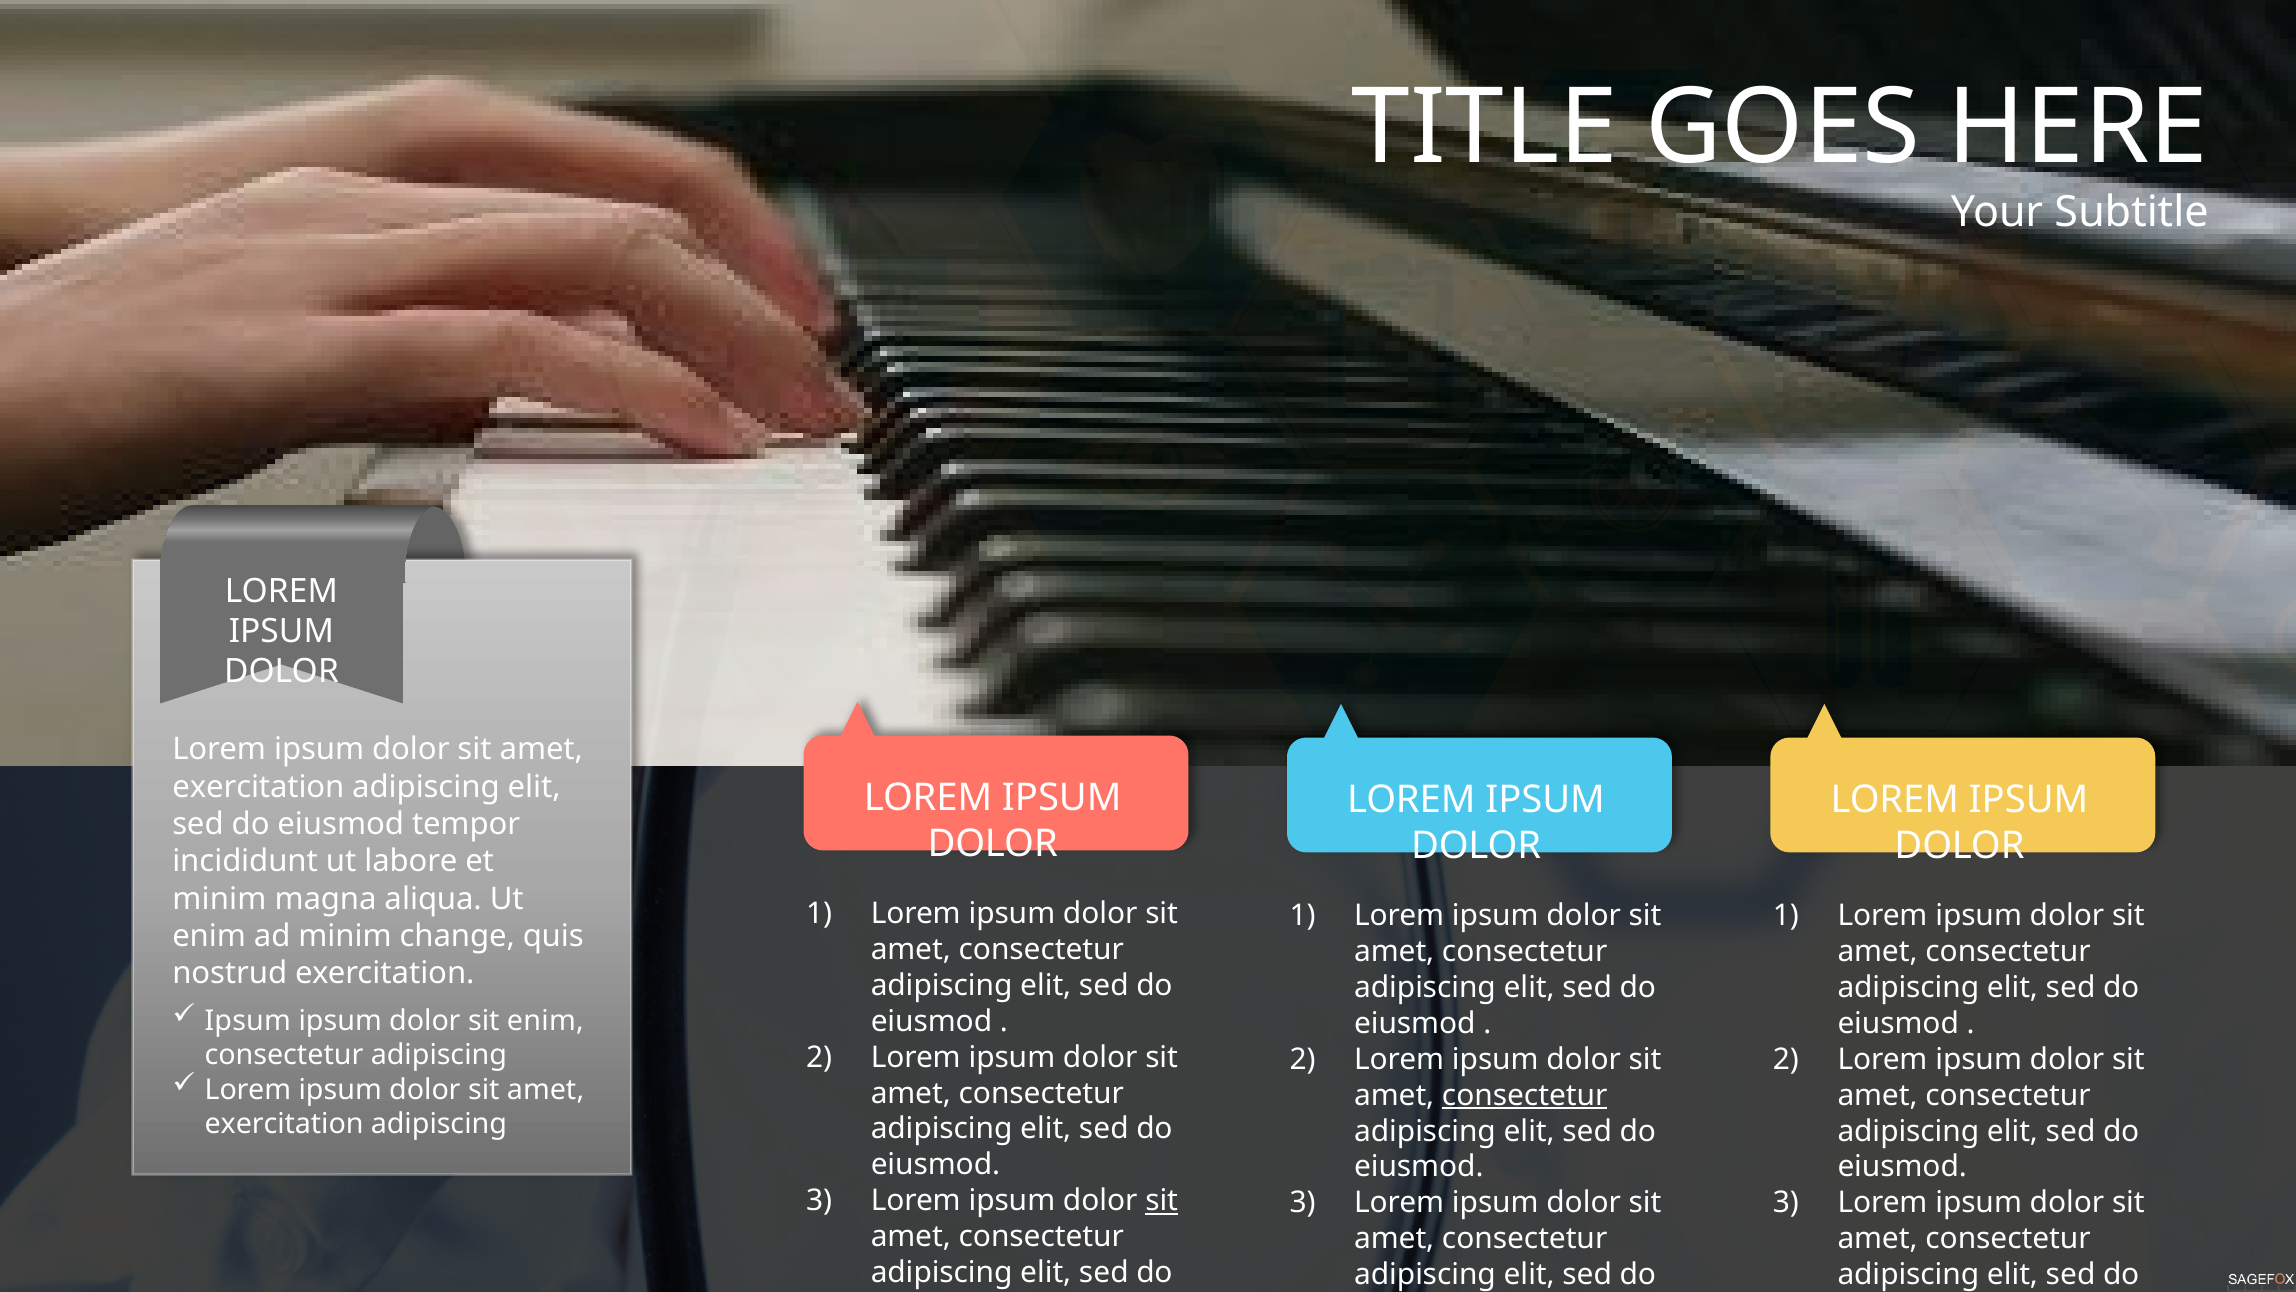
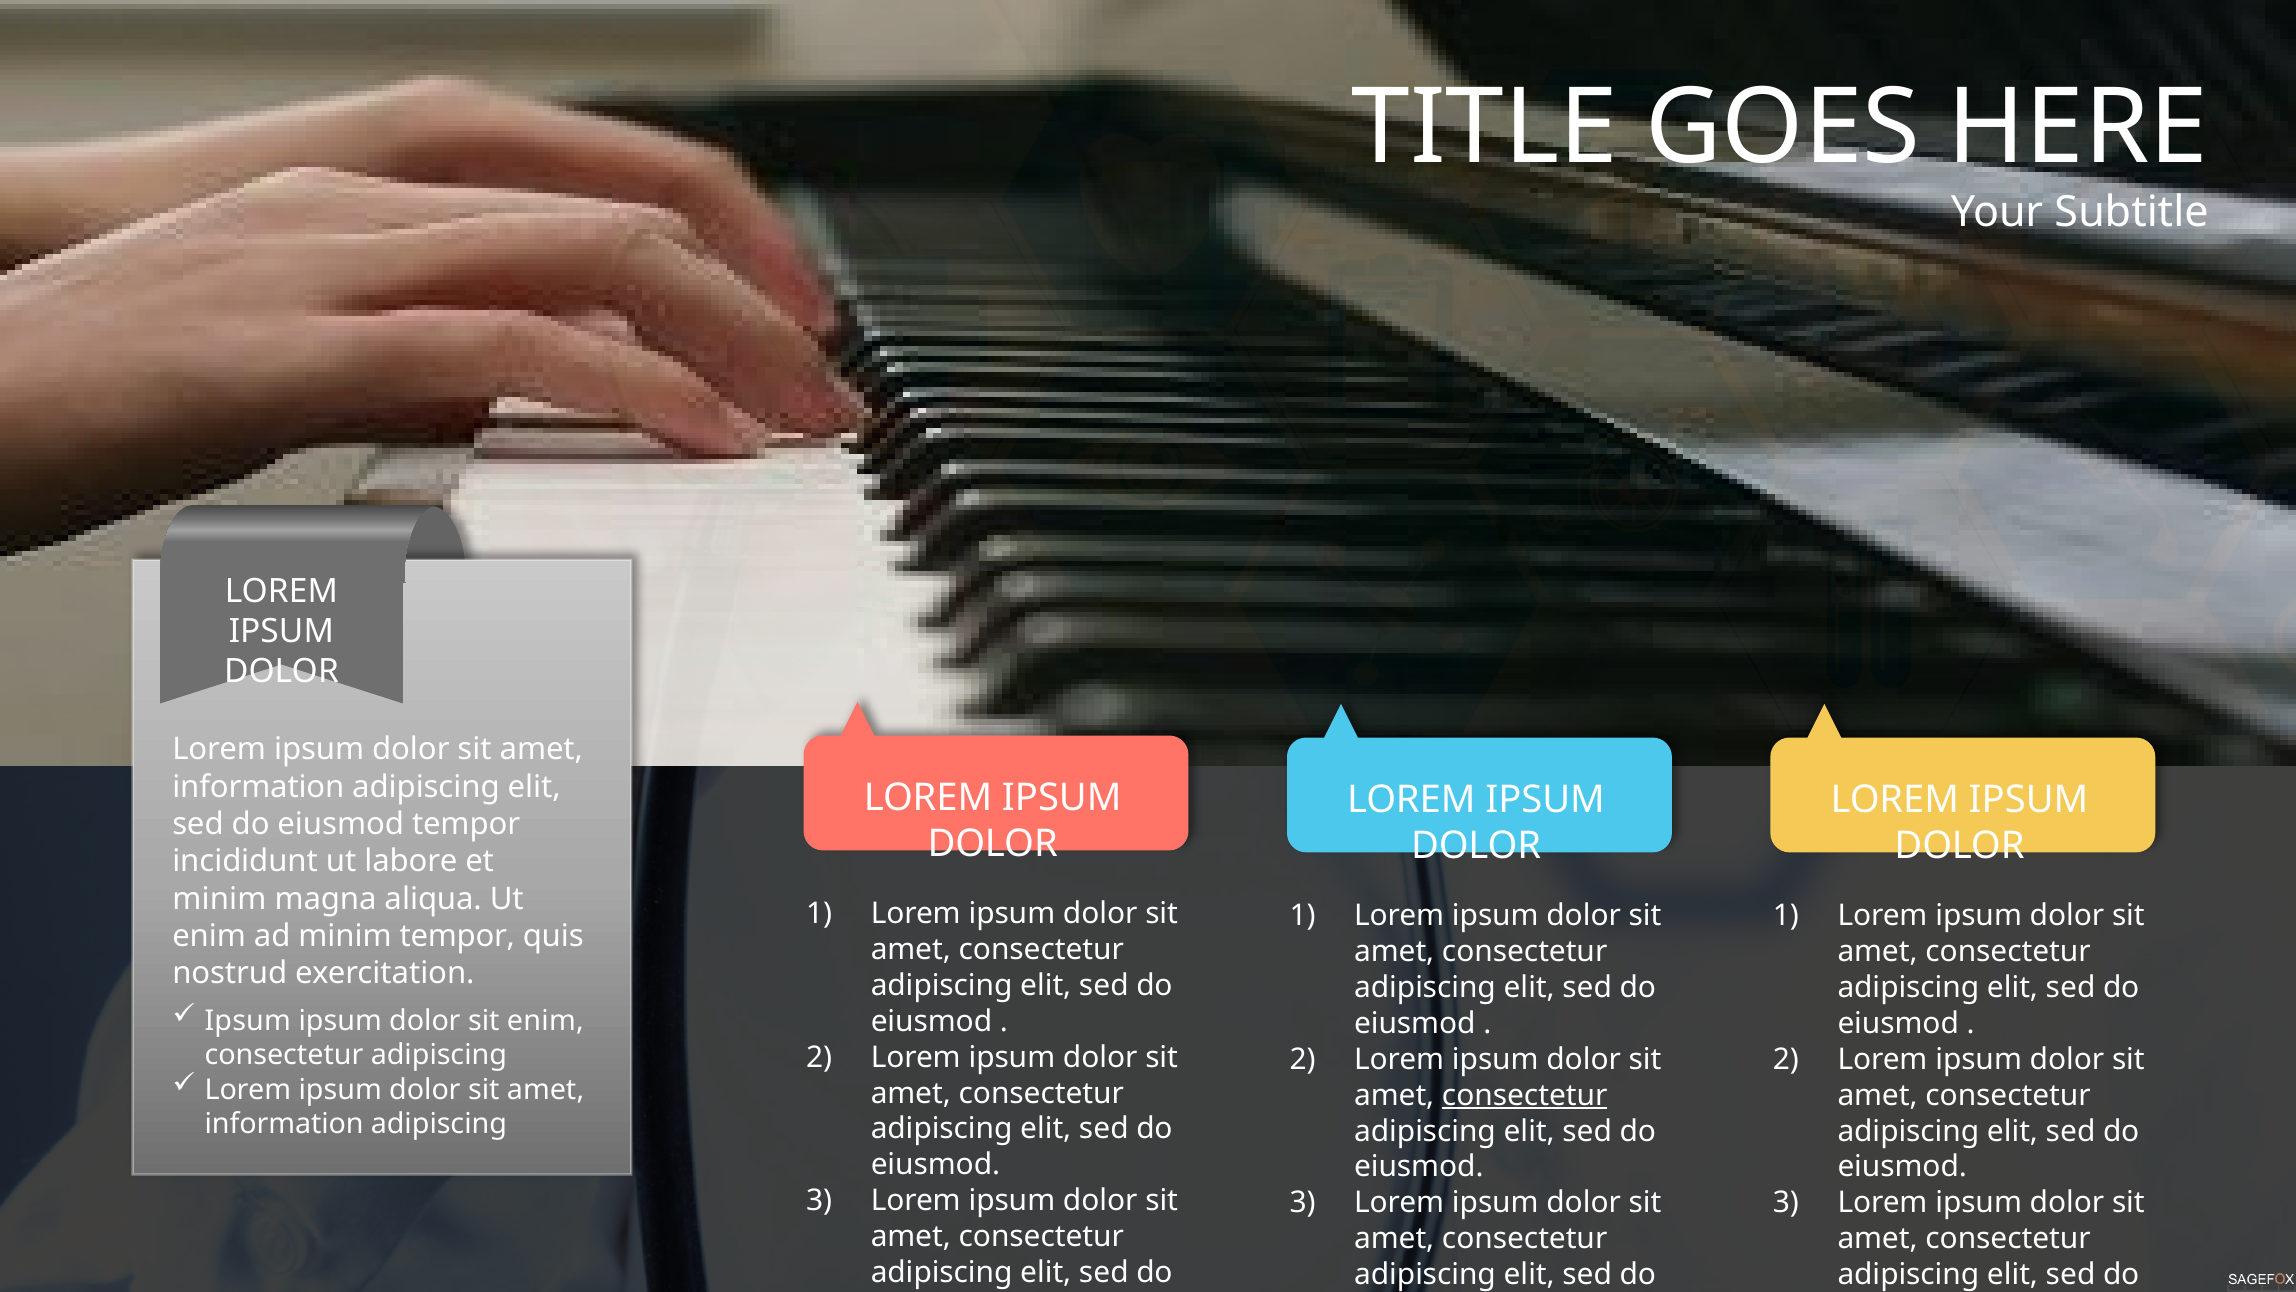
exercitation at (258, 787): exercitation -> information
minim change: change -> tempor
exercitation at (284, 1124): exercitation -> information
sit at (1162, 1200) underline: present -> none
